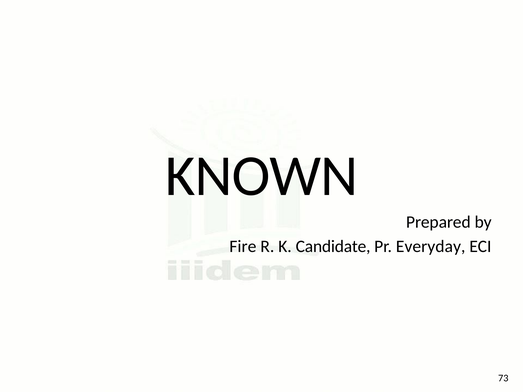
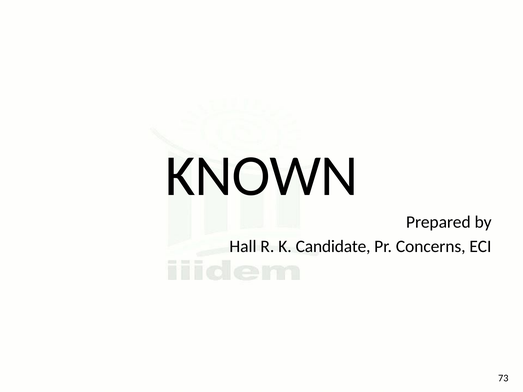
Fire: Fire -> Hall
Everyday: Everyday -> Concerns
